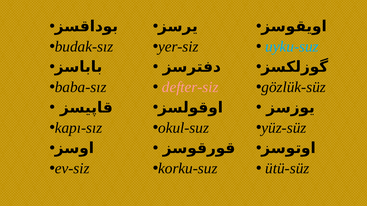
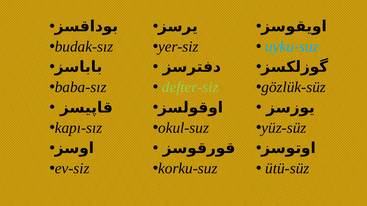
defter-siz colour: pink -> light green
